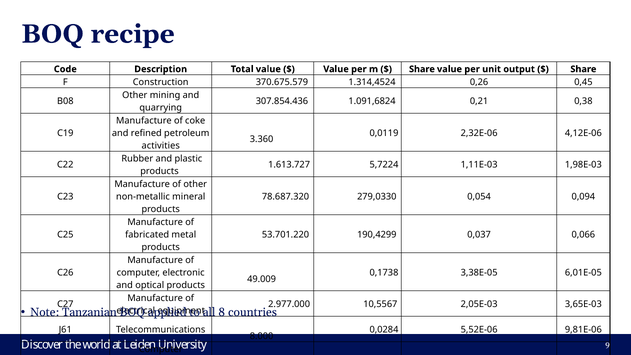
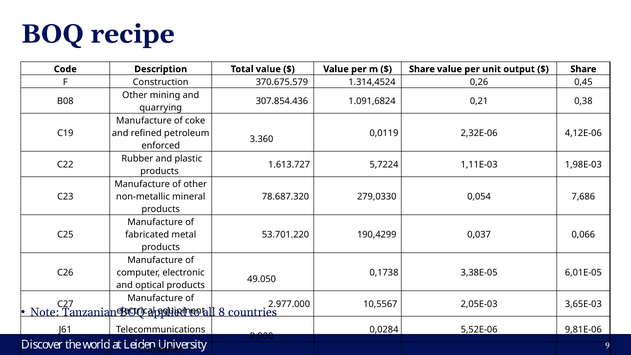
activities at (161, 146): activities -> enforced
0,094: 0,094 -> 7,686
49.009: 49.009 -> 49.050
